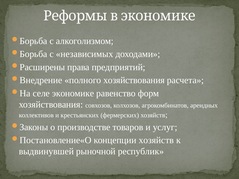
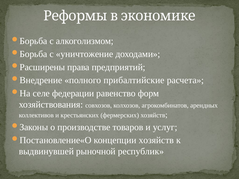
независимых: независимых -> уничтожение
полного хозяйствования: хозяйствования -> прибалтийские
экономике: экономике -> федерации
